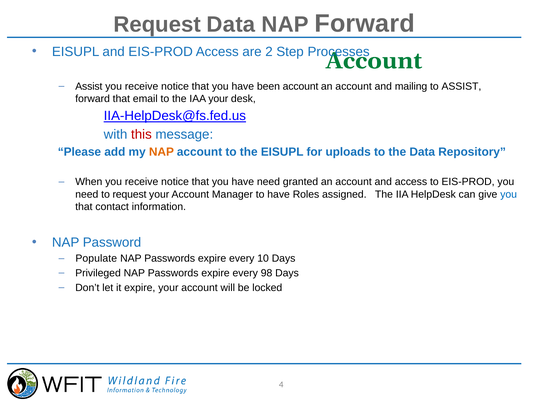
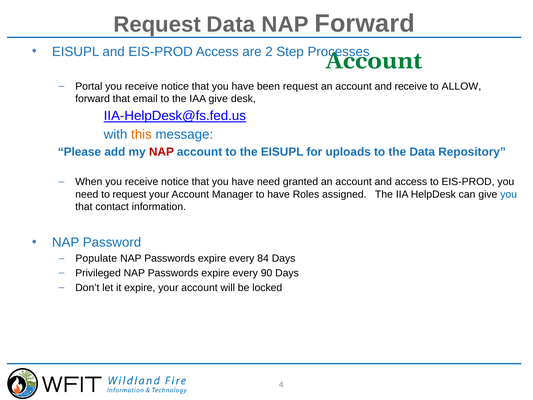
Assist at (89, 86): Assist -> Portal
been account: account -> request
and mailing: mailing -> receive
to ASSIST: ASSIST -> ALLOW
IAA your: your -> give
this colour: red -> orange
NAP at (161, 152) colour: orange -> red
10: 10 -> 84
98: 98 -> 90
